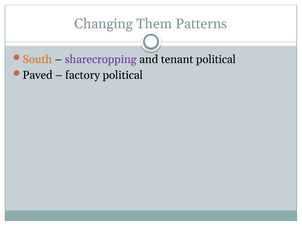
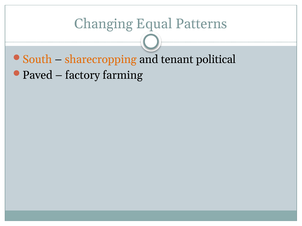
Them: Them -> Equal
sharecropping colour: purple -> orange
factory political: political -> farming
